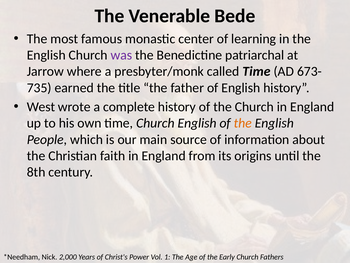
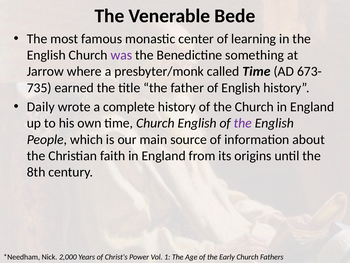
patriarchal: patriarchal -> something
West: West -> Daily
the at (243, 123) colour: orange -> purple
